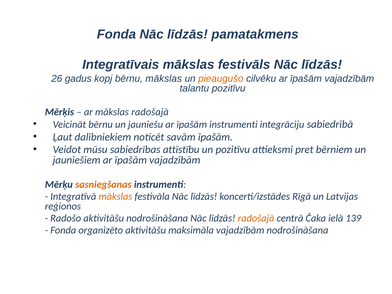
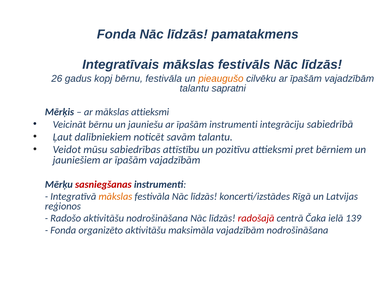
bērnu mākslas: mākslas -> festivāla
talantu pozitīvu: pozitīvu -> sapratni
mākslas radošajā: radošajā -> attieksmi
savām īpašām: īpašām -> talantu
sasniegšanas colour: orange -> red
radošajā at (256, 218) colour: orange -> red
